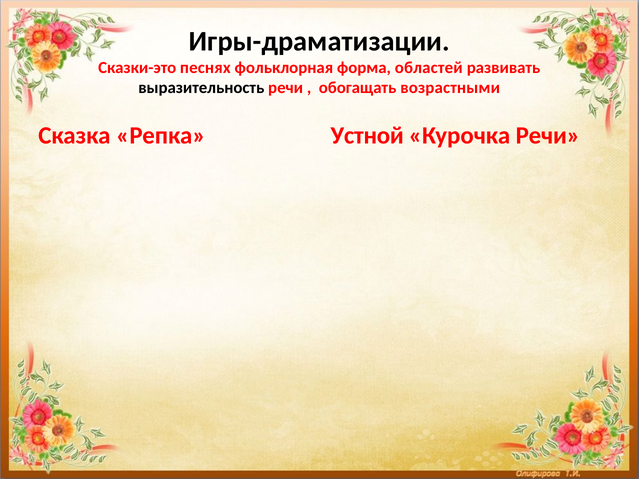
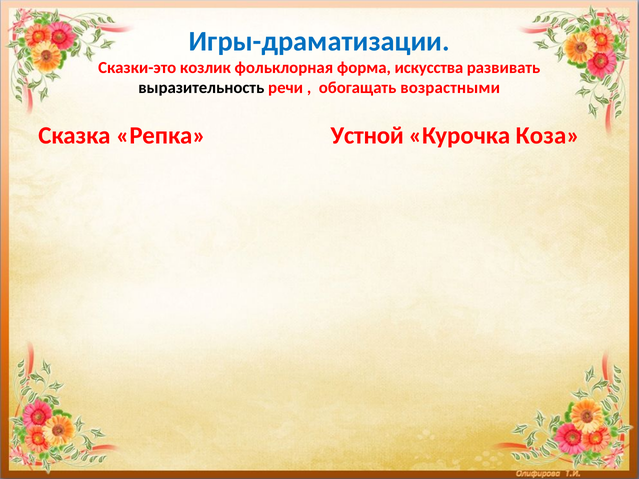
Игры-драматизации colour: black -> blue
песнях: песнях -> козлик
областей: областей -> искусства
Курочка Речи: Речи -> Коза
